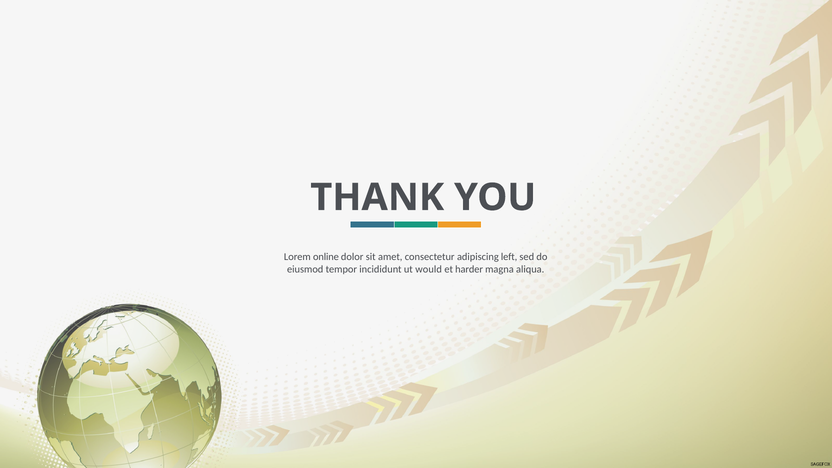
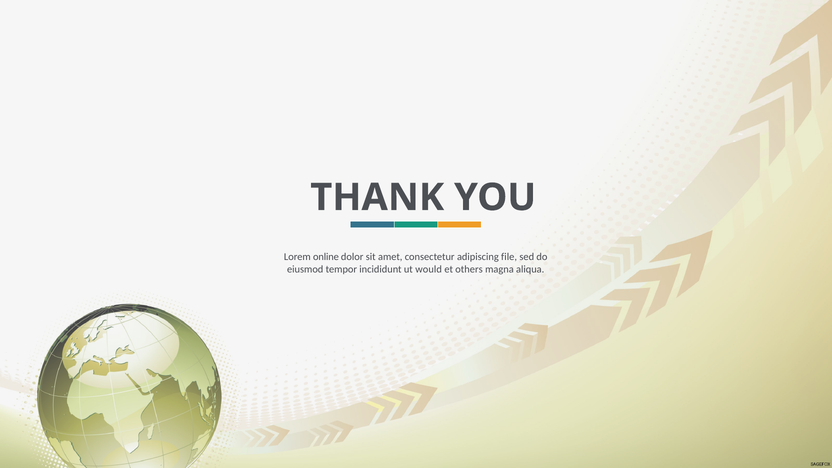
left: left -> file
harder: harder -> others
